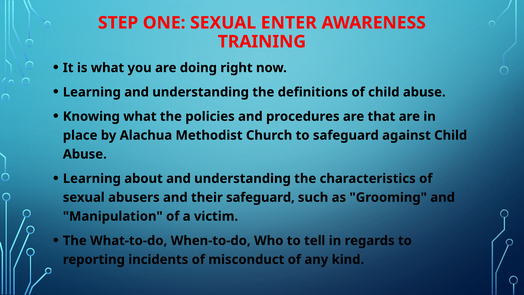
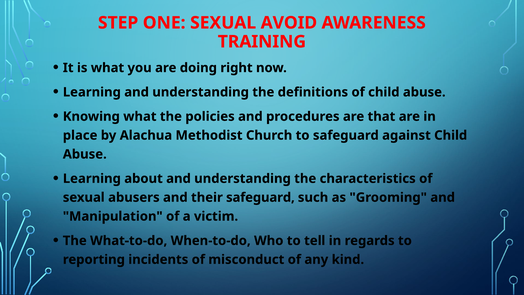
ENTER: ENTER -> AVOID
